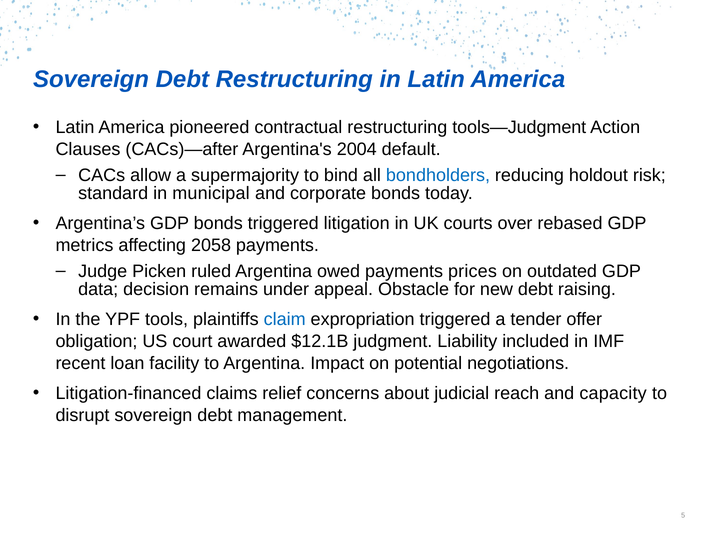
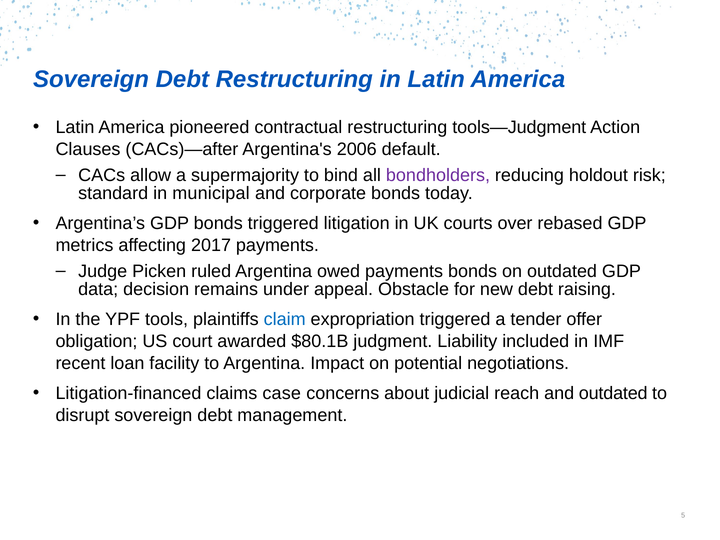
2004: 2004 -> 2006
bondholders colour: blue -> purple
2058: 2058 -> 2017
payments prices: prices -> bonds
$12.1B: $12.1B -> $80.1B
relief: relief -> case
and capacity: capacity -> outdated
